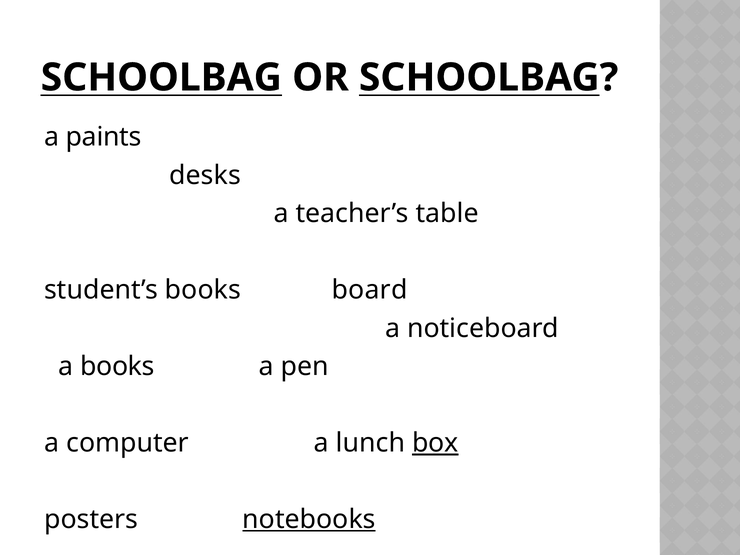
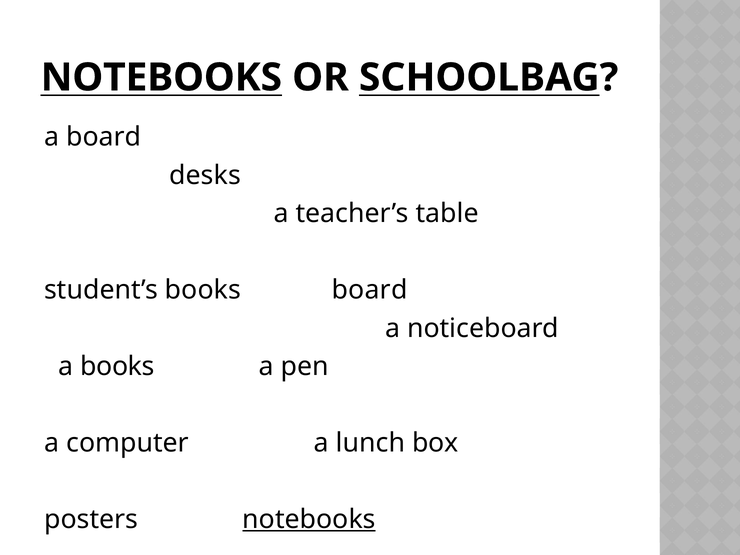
SCHOOLBAG at (161, 78): SCHOOLBAG -> NOTEBOOKS
a paints: paints -> board
box underline: present -> none
